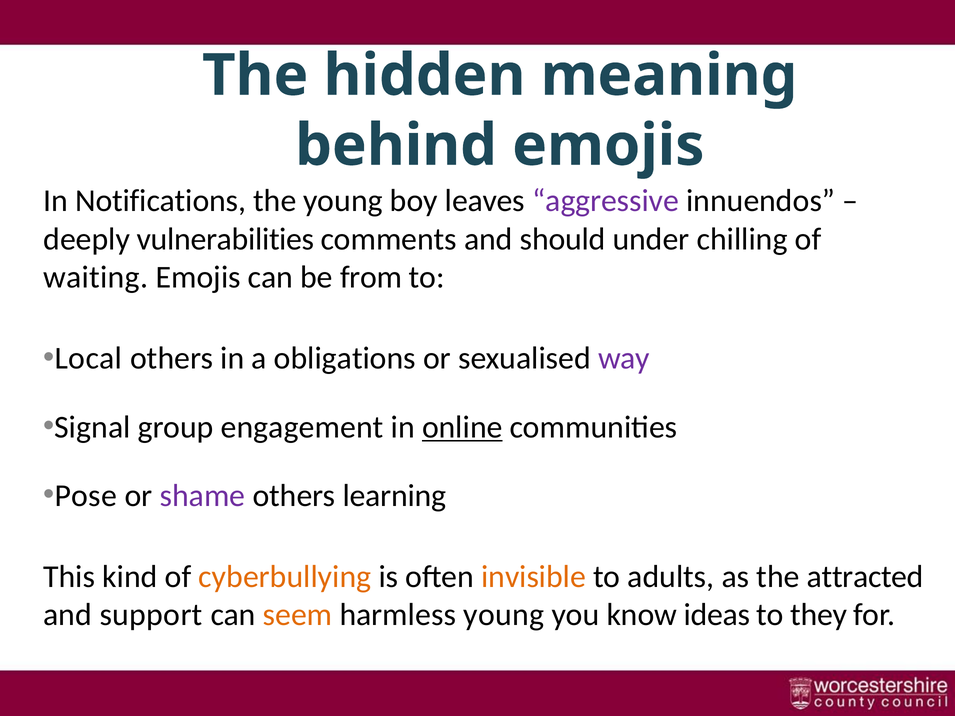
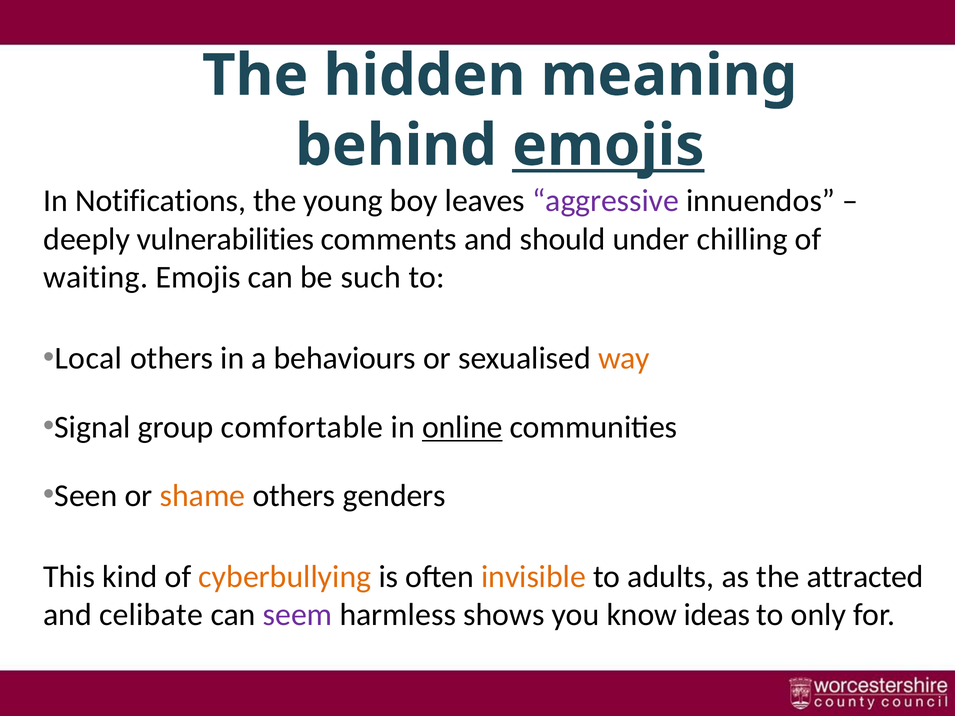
emojis at (608, 146) underline: none -> present
from: from -> such
obligations: obligations -> behaviours
way colour: purple -> orange
engagement: engagement -> comfortable
Pose: Pose -> Seen
shame colour: purple -> orange
learning: learning -> genders
support: support -> celibate
seem colour: orange -> purple
harmless young: young -> shows
they: they -> only
